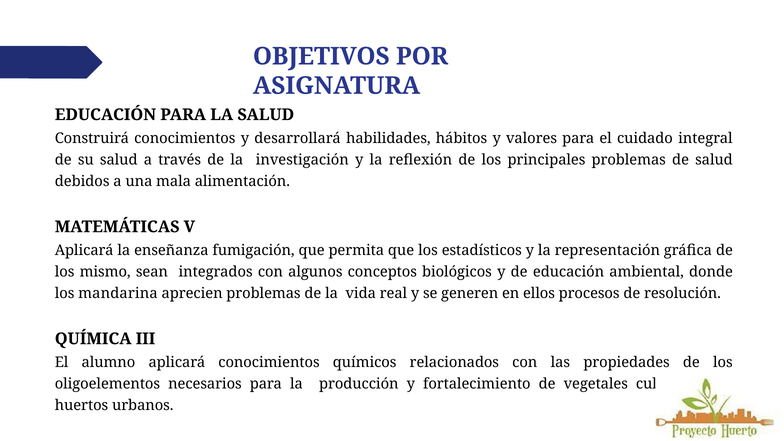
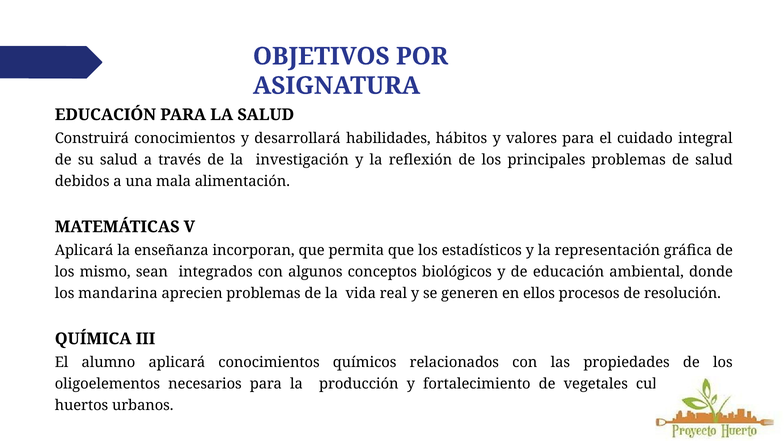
fumigación: fumigación -> incorporan
